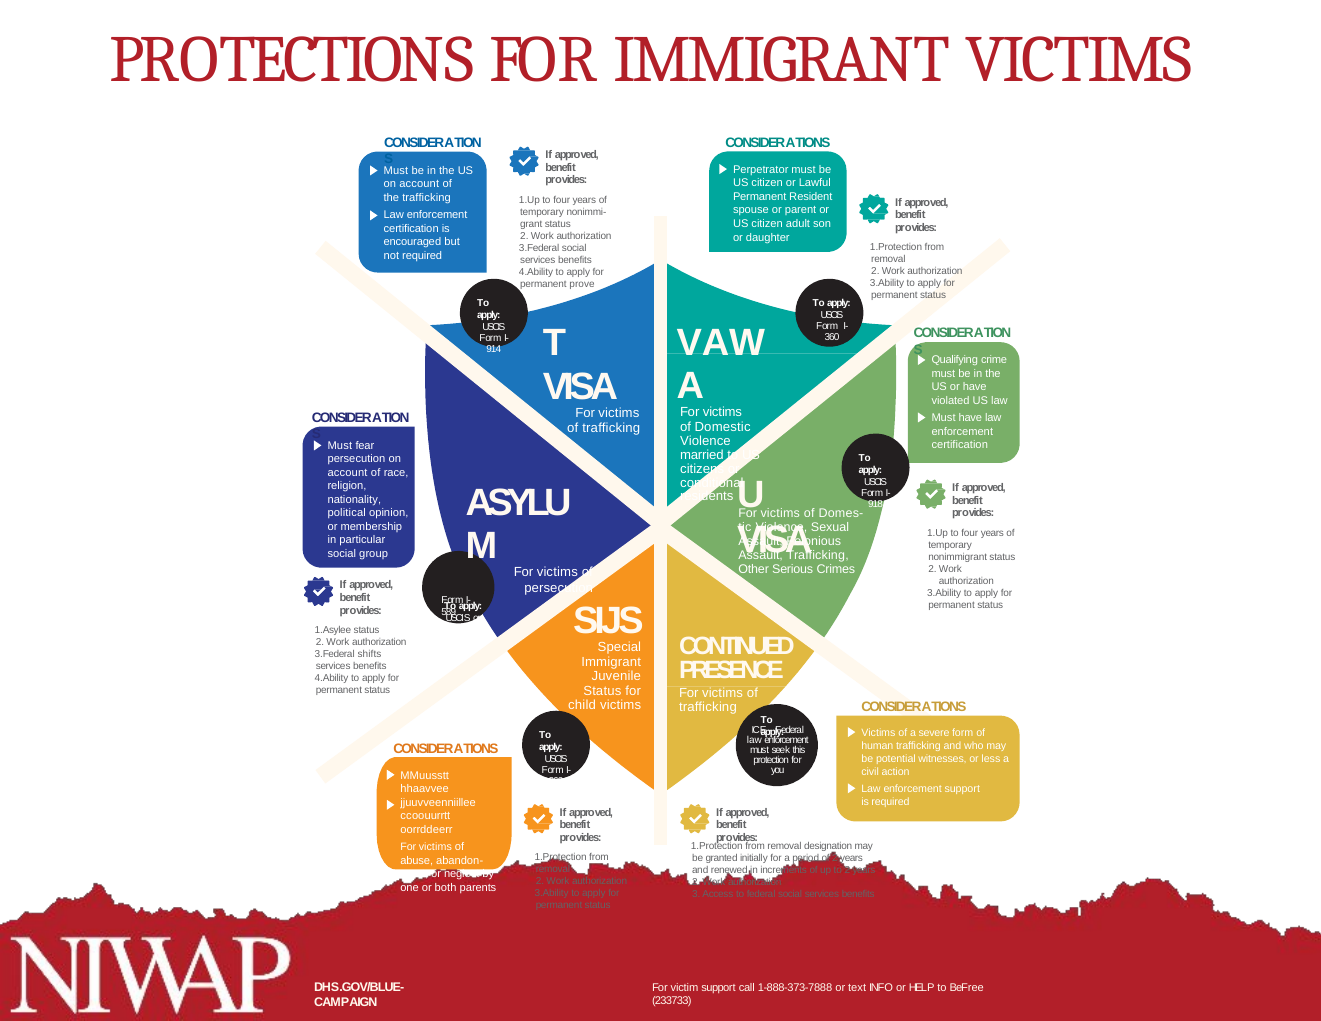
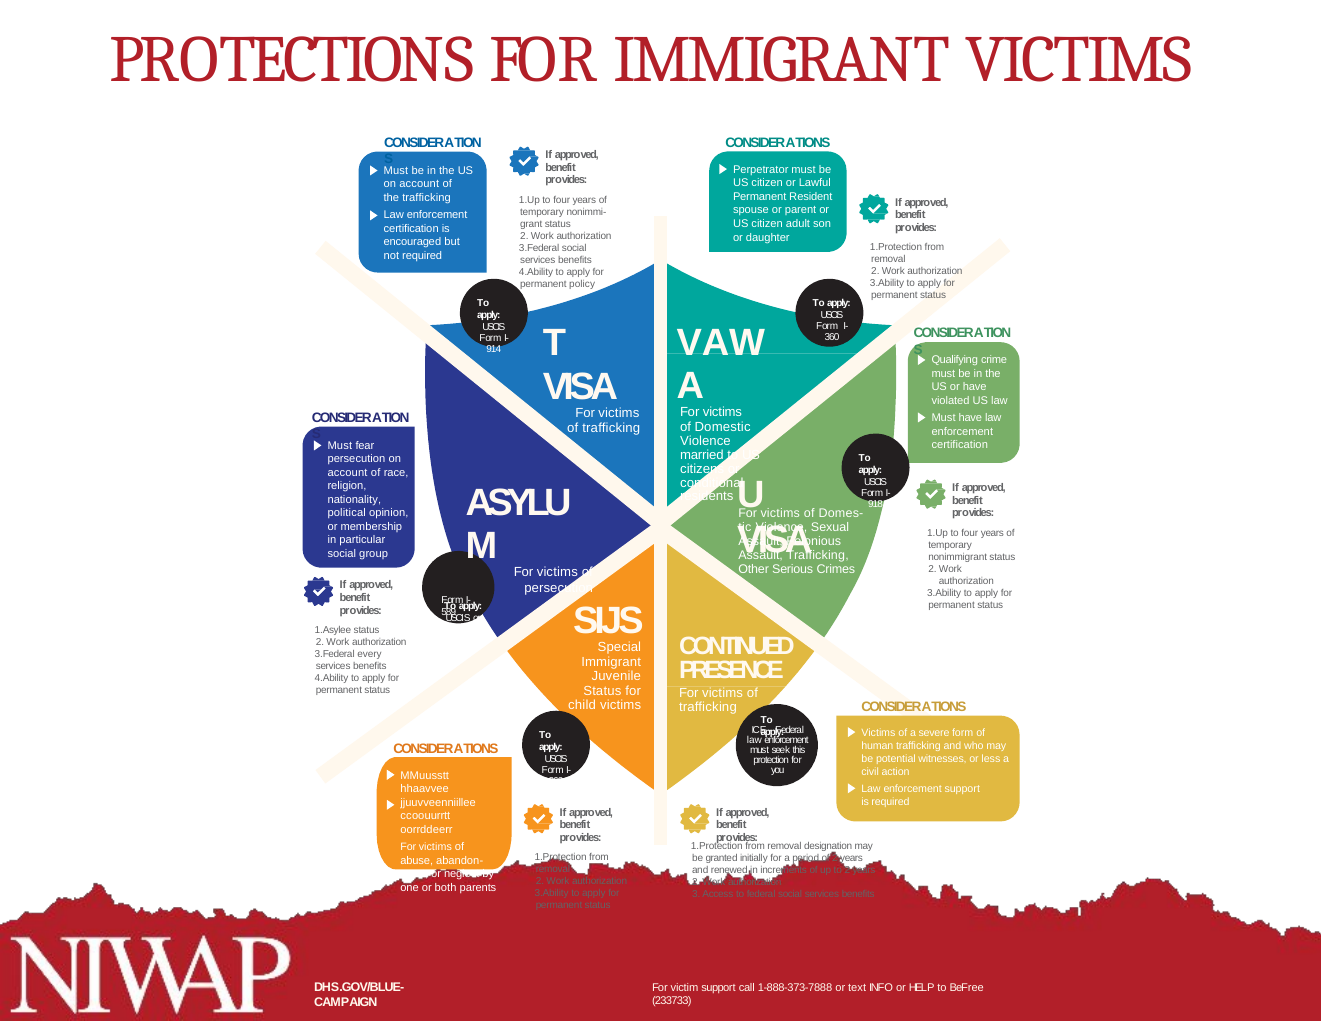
prove: prove -> policy
shifts: shifts -> every
